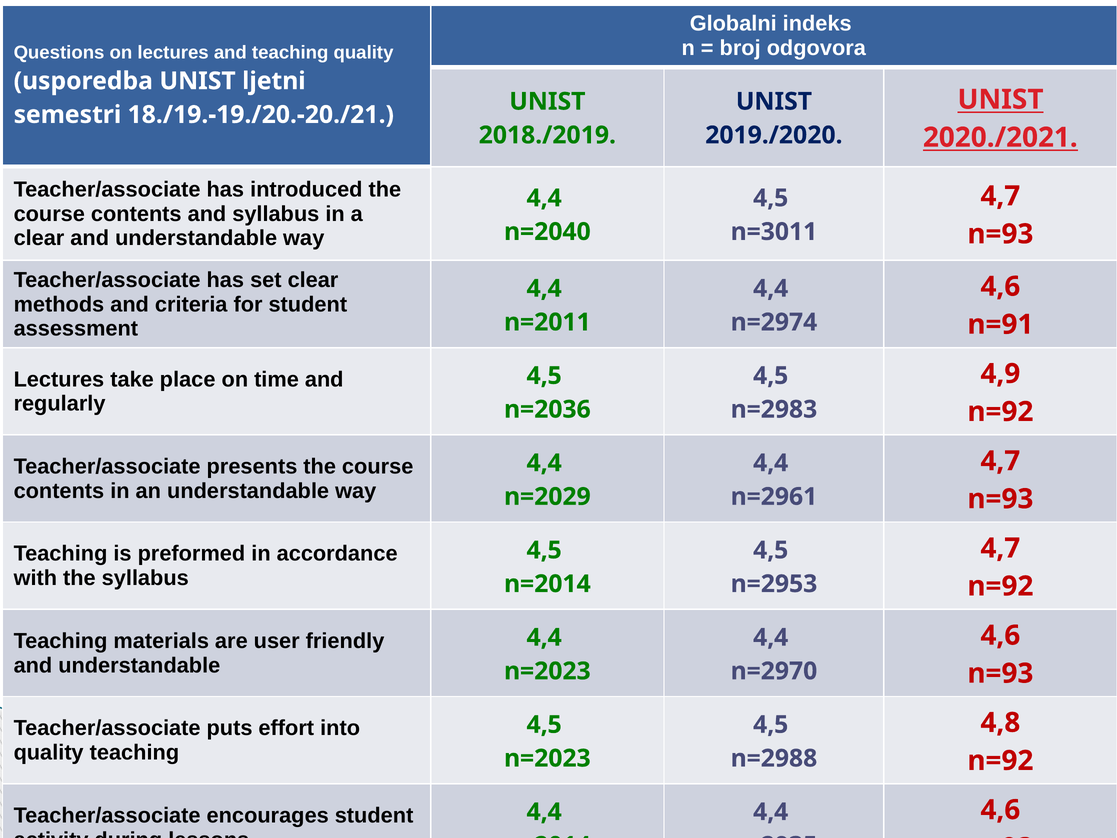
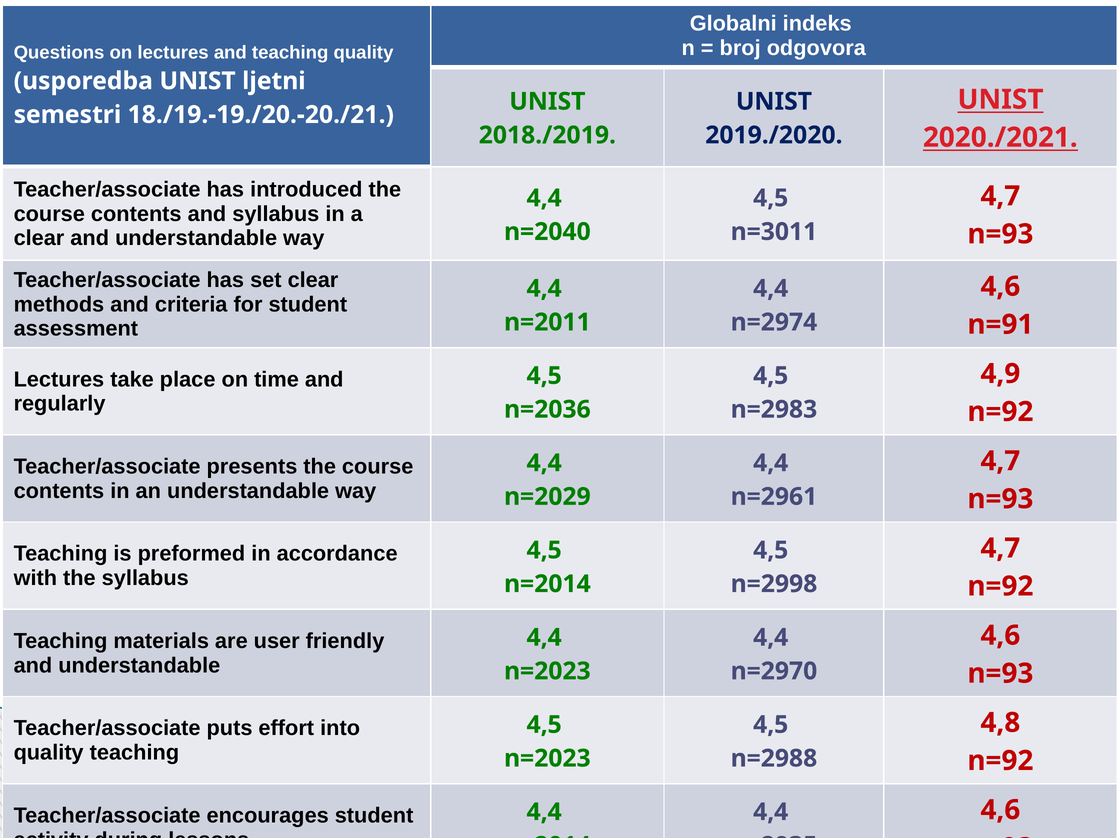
n=2953: n=2953 -> n=2998
